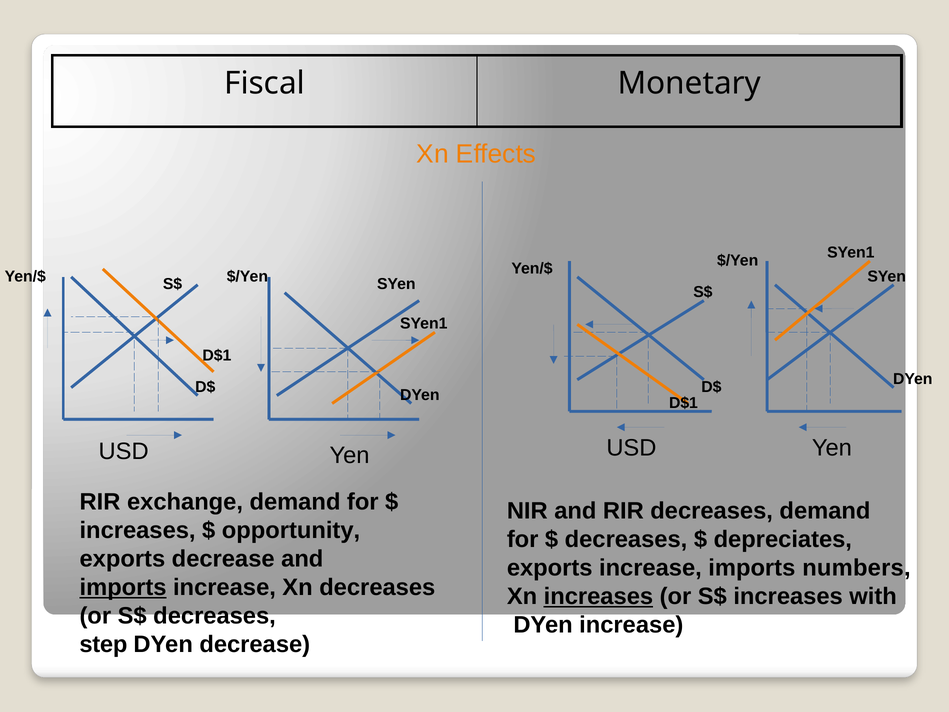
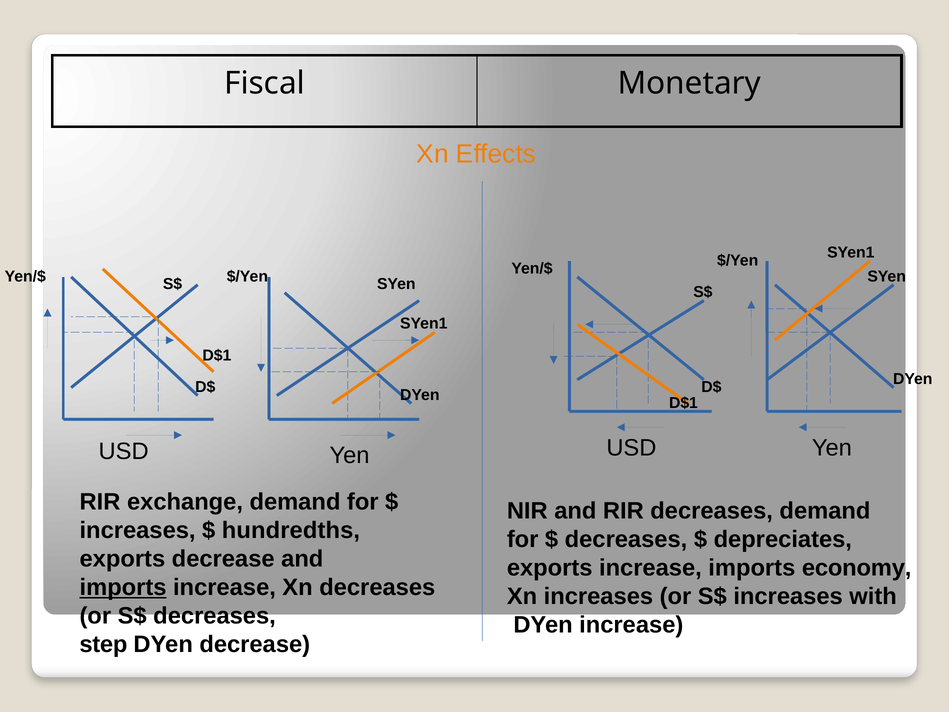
opportunity: opportunity -> hundredths
numbers: numbers -> economy
increases at (598, 596) underline: present -> none
